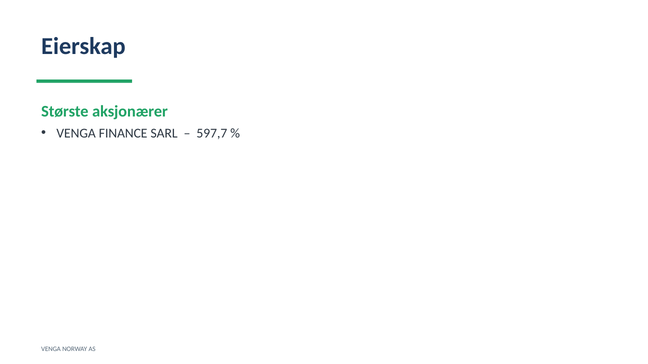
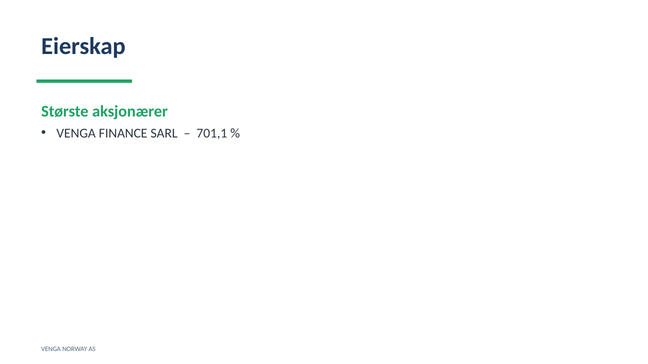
597,7: 597,7 -> 701,1
